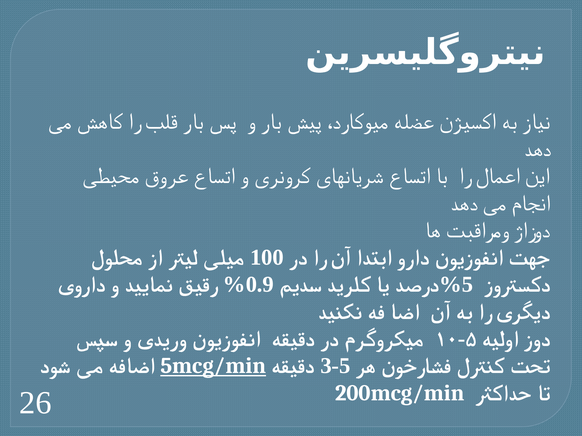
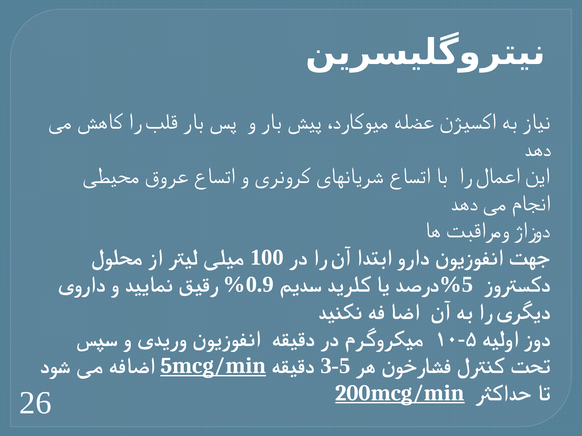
200mcg/min underline: none -> present
